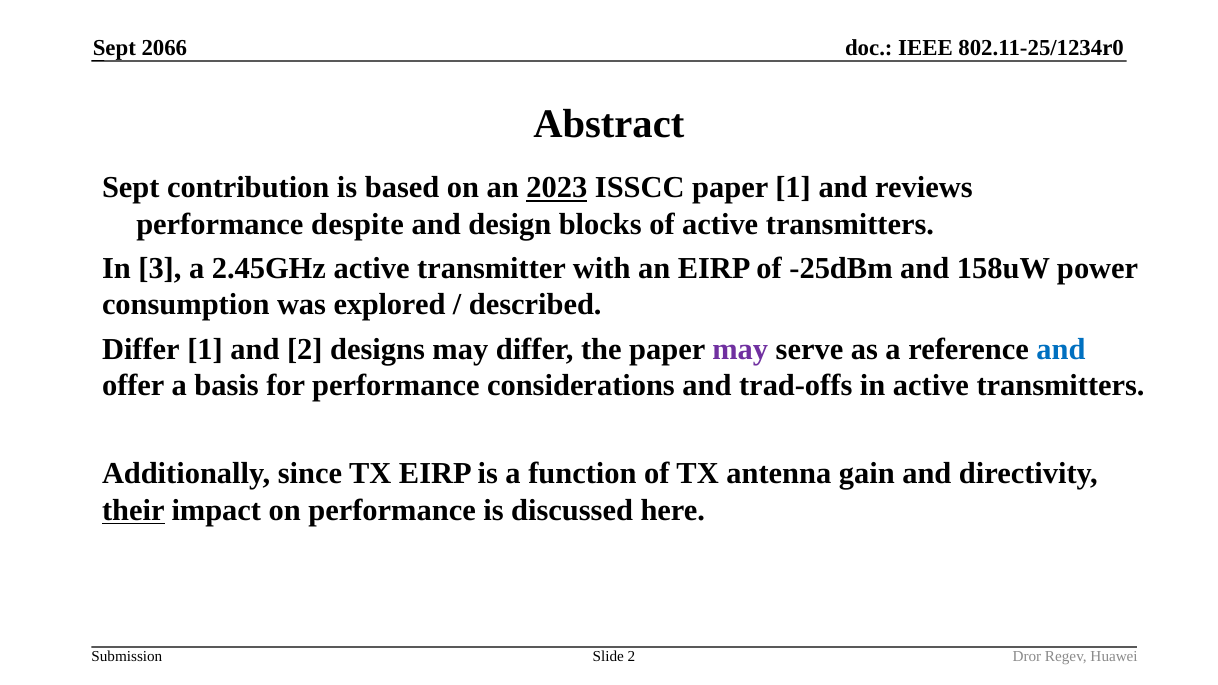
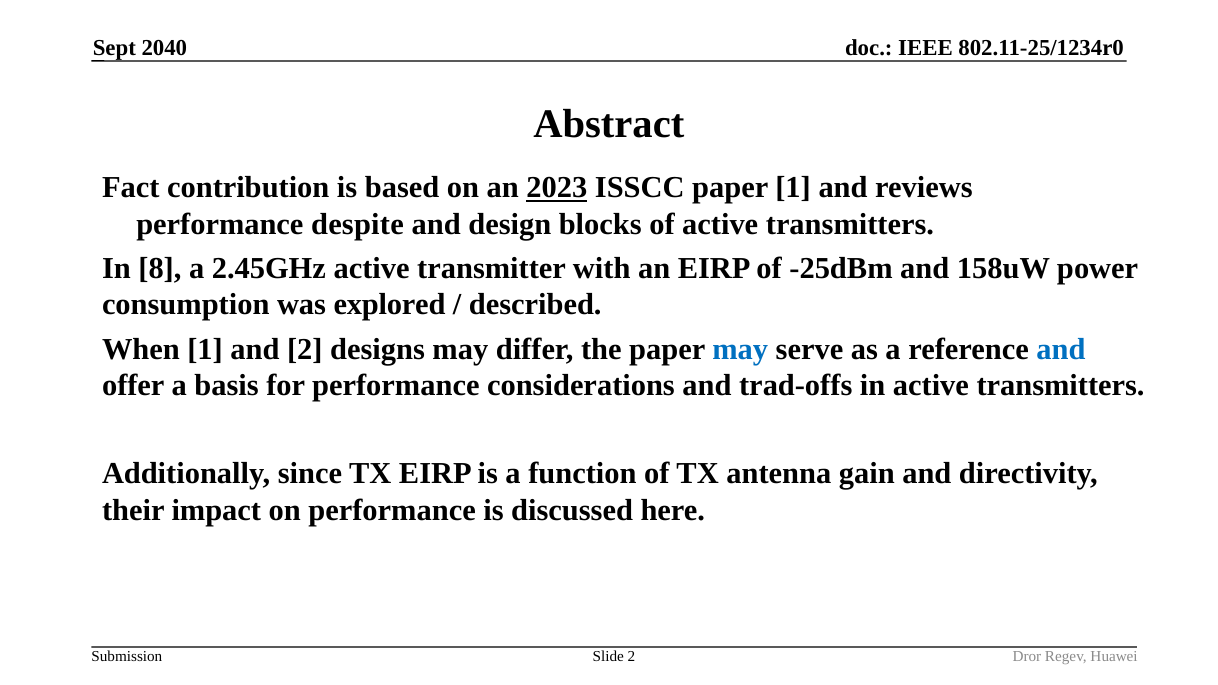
2066: 2066 -> 2040
Sept at (131, 188): Sept -> Fact
3: 3 -> 8
Differ at (141, 349): Differ -> When
may at (740, 349) colour: purple -> blue
their underline: present -> none
